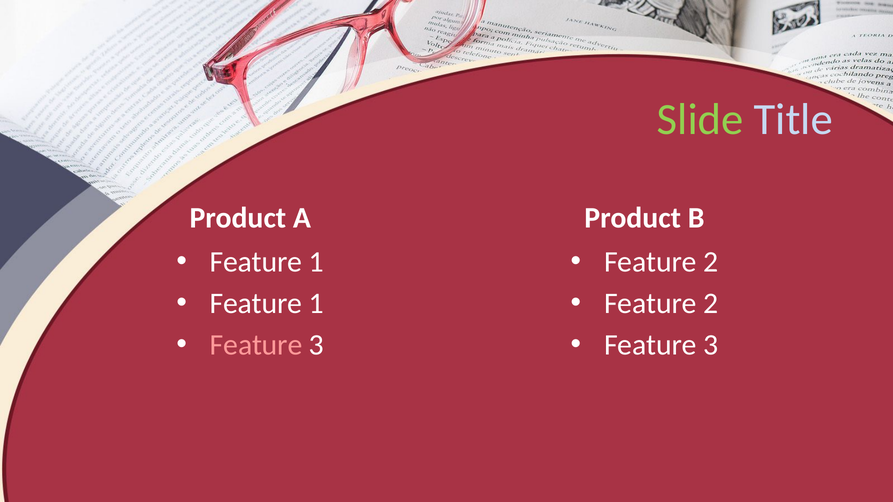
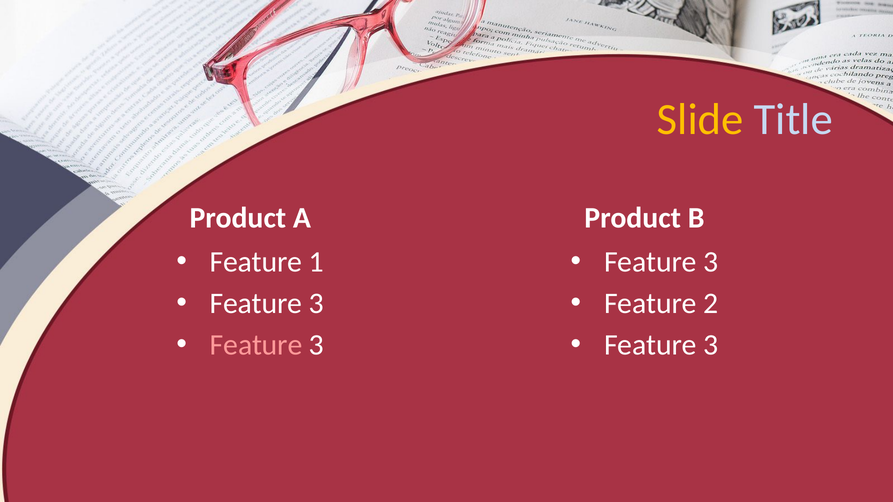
Slide colour: light green -> yellow
2 at (711, 262): 2 -> 3
1 at (317, 304): 1 -> 3
